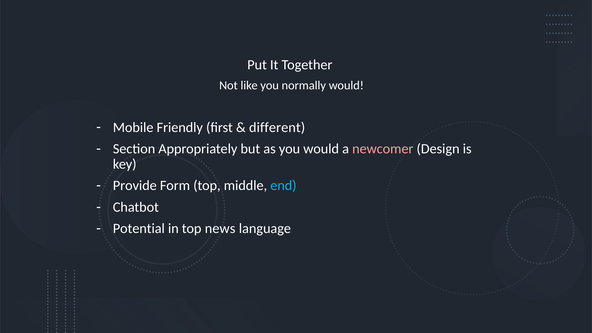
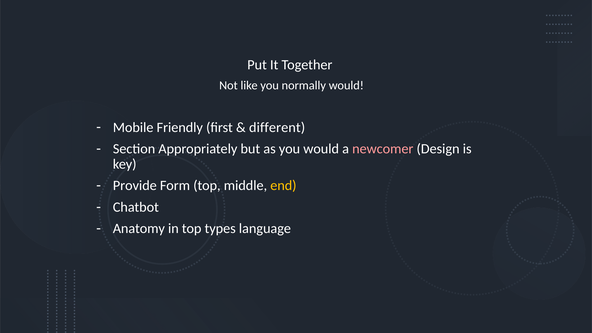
end colour: light blue -> yellow
Potential: Potential -> Anatomy
news: news -> types
